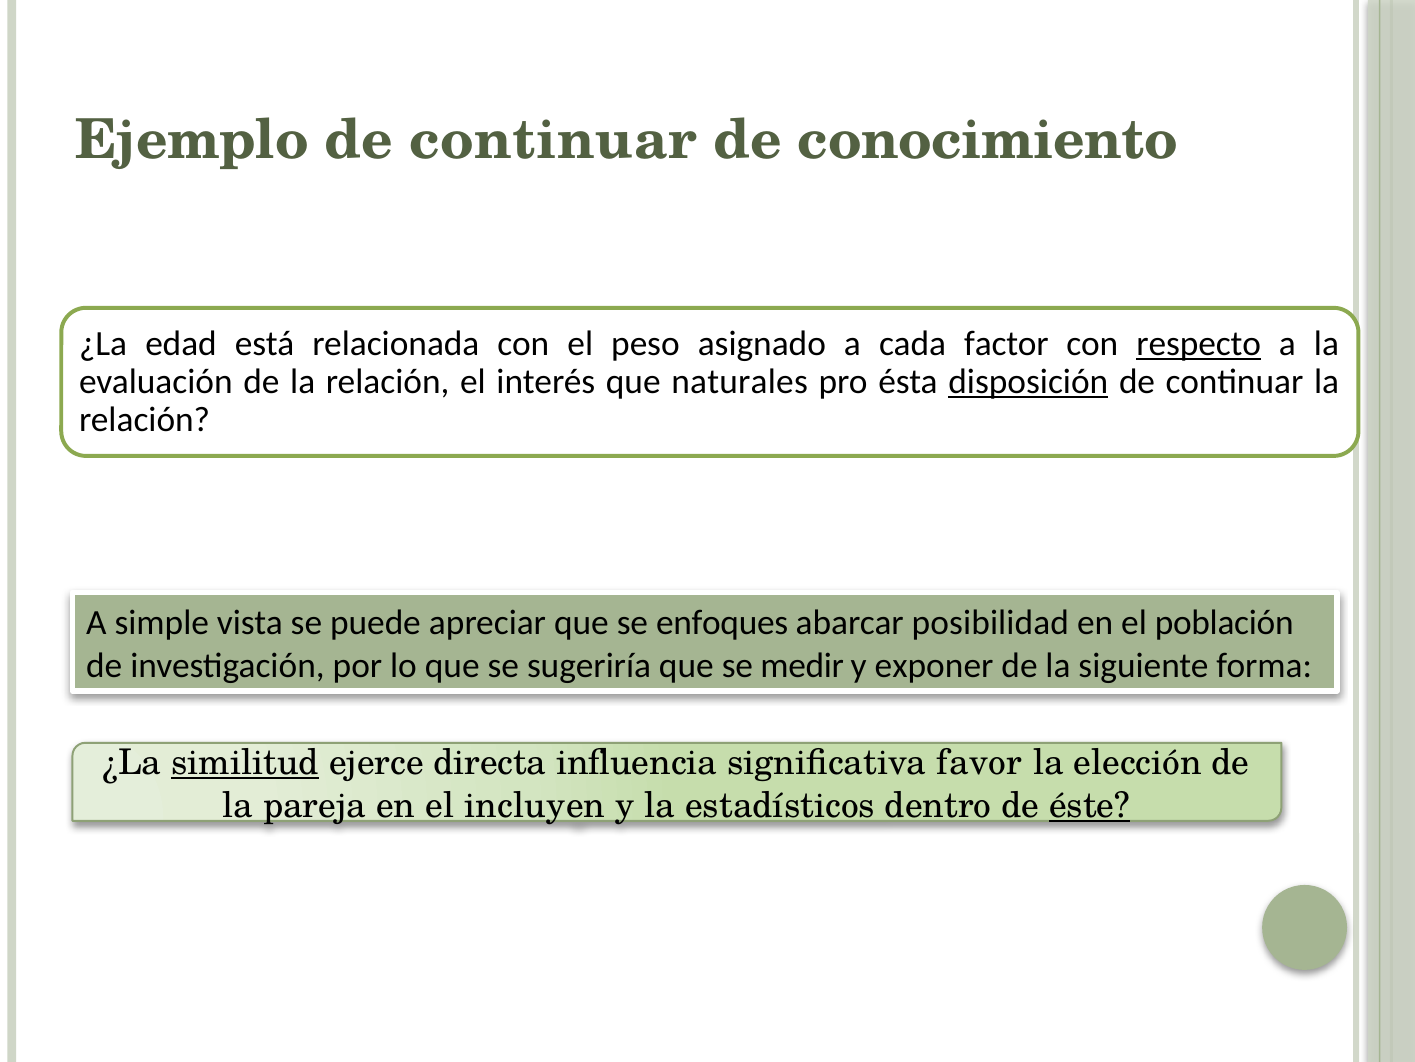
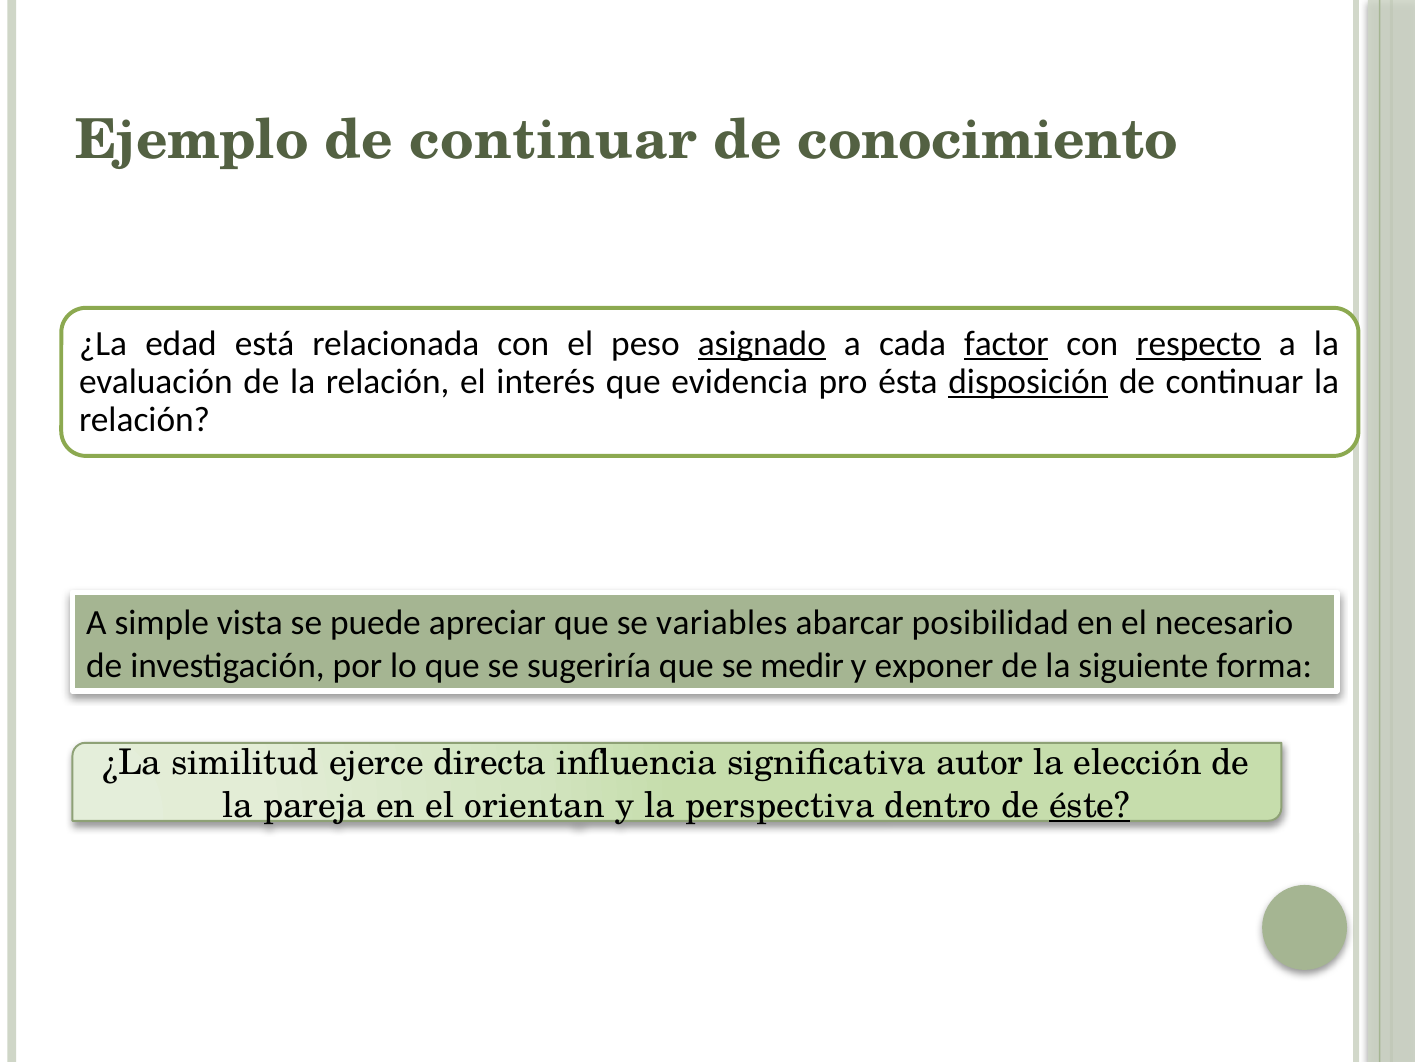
asignado underline: none -> present
factor underline: none -> present
naturales: naturales -> evidencia
enfoques: enfoques -> variables
población: población -> necesario
similitud underline: present -> none
favor: favor -> autor
incluyen: incluyen -> orientan
estadísticos: estadísticos -> perspectiva
